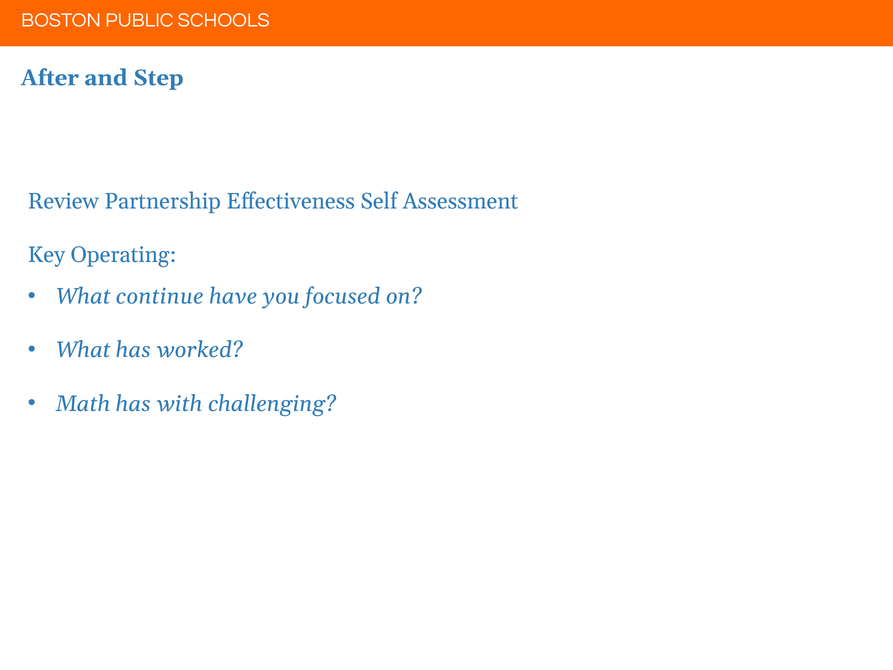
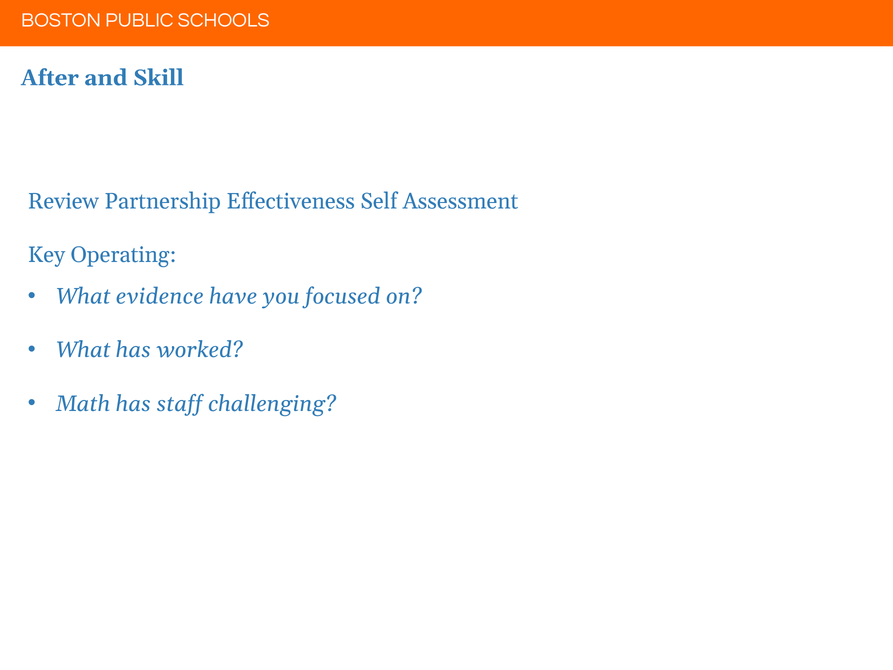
Step: Step -> Skill
continue: continue -> evidence
with: with -> staff
